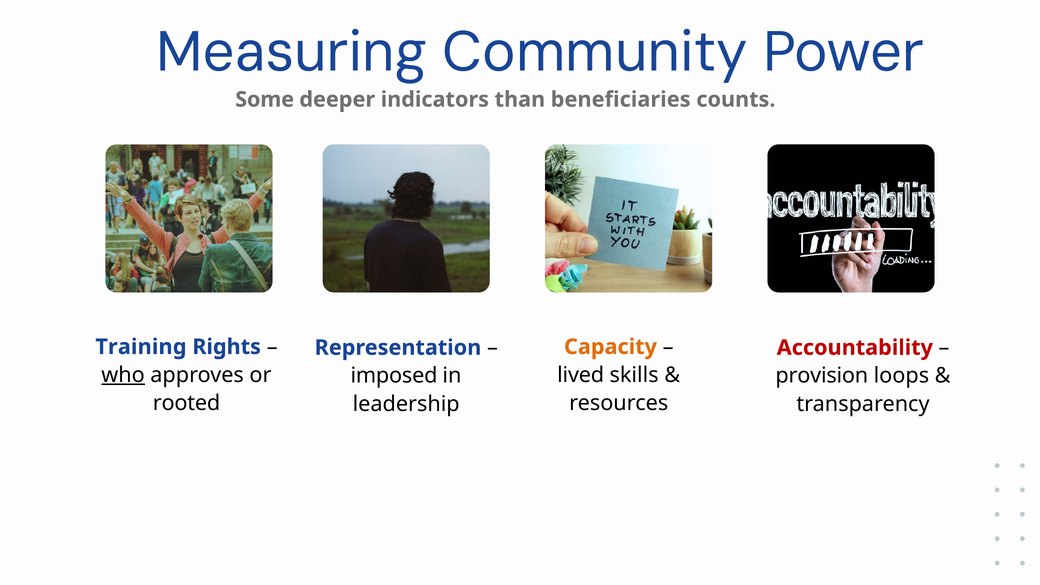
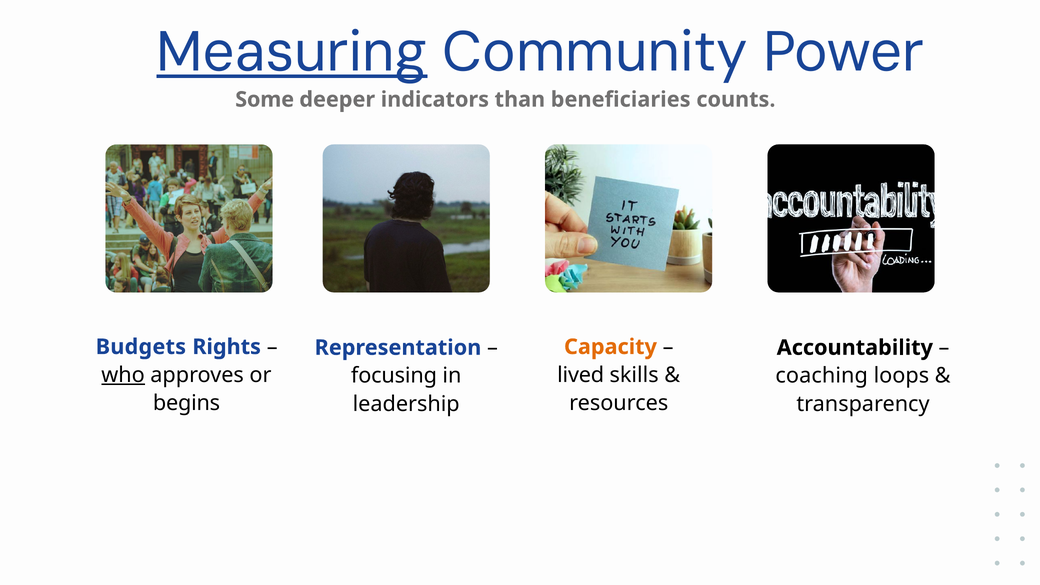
Measuring underline: none -> present
Training: Training -> Budgets
Accountability colour: red -> black
imposed: imposed -> focusing
provision: provision -> coaching
rooted: rooted -> begins
